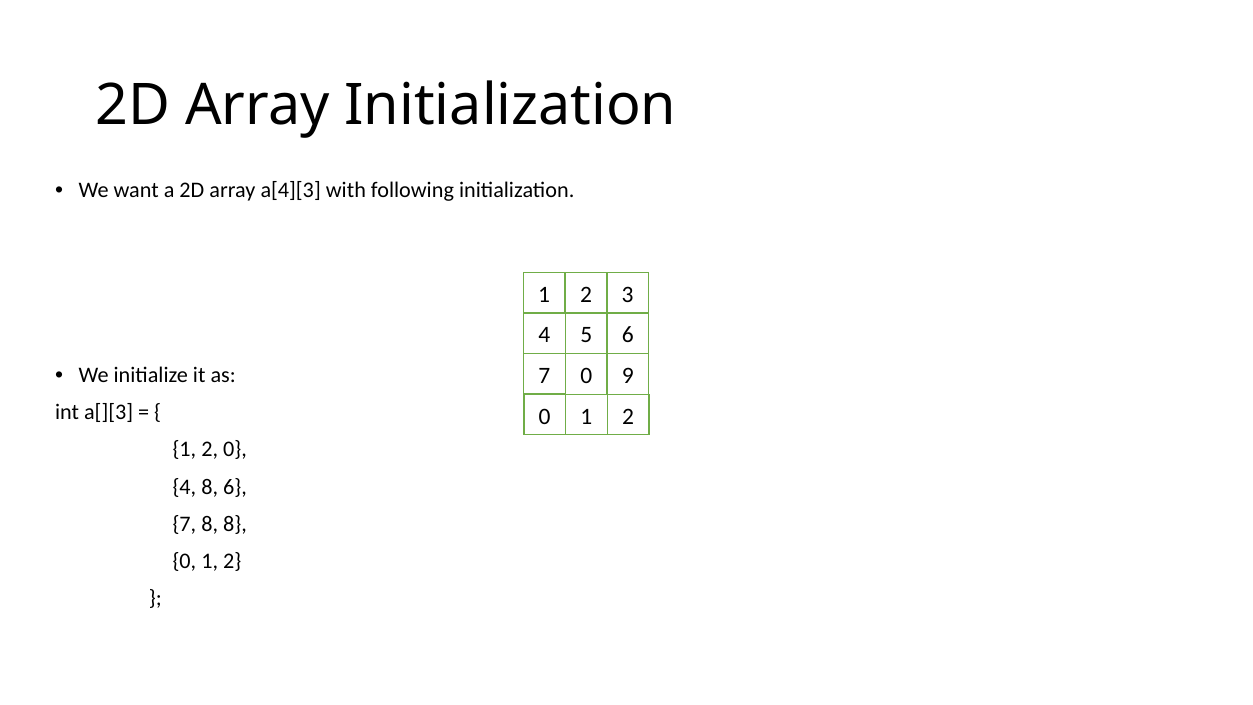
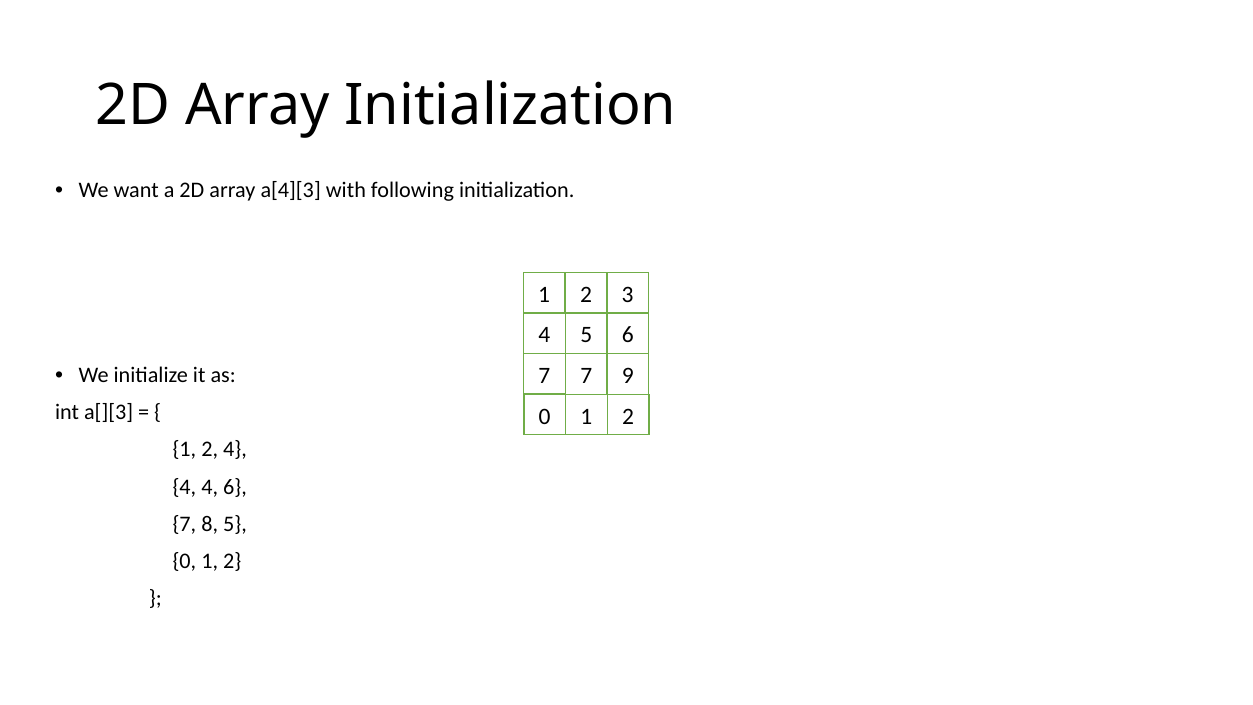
7 0: 0 -> 7
2 0: 0 -> 4
8 at (210, 487): 8 -> 4
8 8: 8 -> 5
